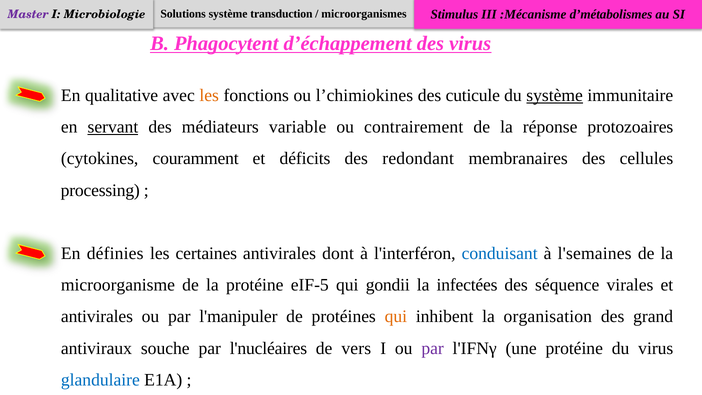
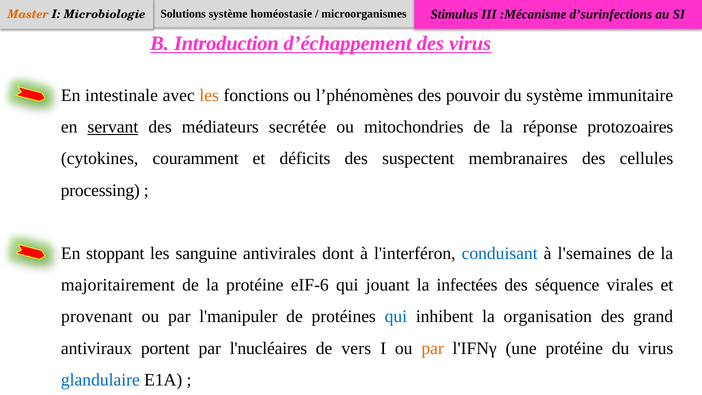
transduction: transduction -> homéostasie
d’métabolismes: d’métabolismes -> d’surinfections
Master colour: purple -> orange
Phagocytent: Phagocytent -> Introduction
qualitative: qualitative -> intestinale
l’chimiokines: l’chimiokines -> l’phénomènes
cuticule: cuticule -> pouvoir
système at (555, 95) underline: present -> none
variable: variable -> secrétée
contrairement: contrairement -> mitochondries
redondant: redondant -> suspectent
définies: définies -> stoppant
certaines: certaines -> sanguine
microorganisme: microorganisme -> majoritairement
eIF-5: eIF-5 -> eIF-6
gondii: gondii -> jouant
antivirales at (97, 317): antivirales -> provenant
qui at (396, 317) colour: orange -> blue
souche: souche -> portent
par at (433, 348) colour: purple -> orange
